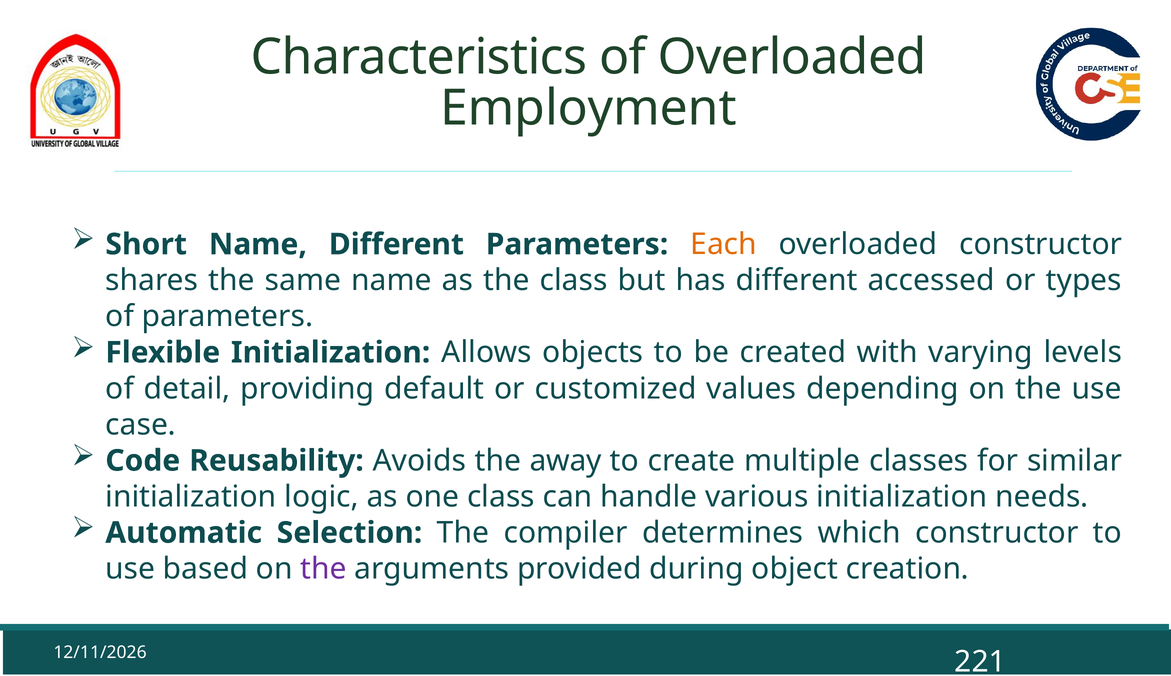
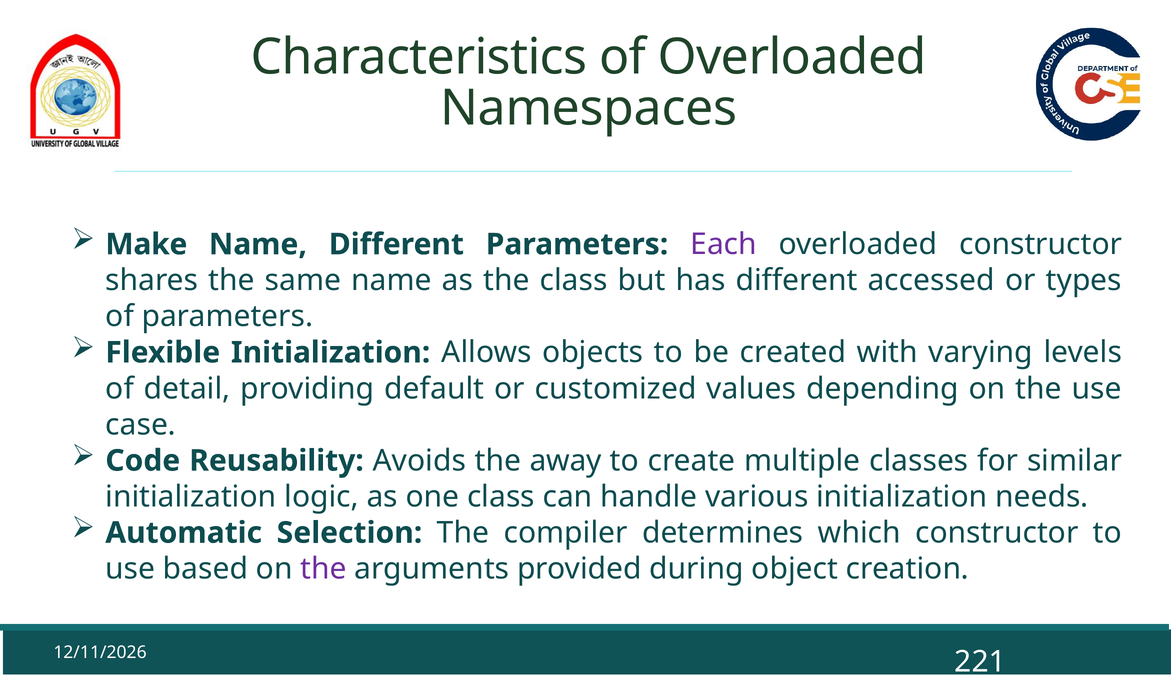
Employment: Employment -> Namespaces
Short: Short -> Make
Each colour: orange -> purple
